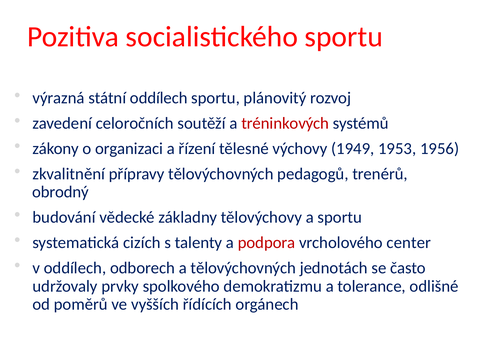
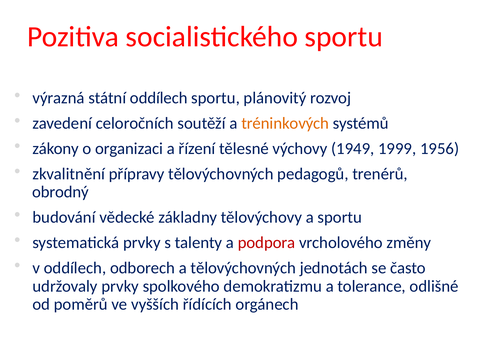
tréninkových colour: red -> orange
1953: 1953 -> 1999
systematická cizích: cizích -> prvky
center: center -> změny
